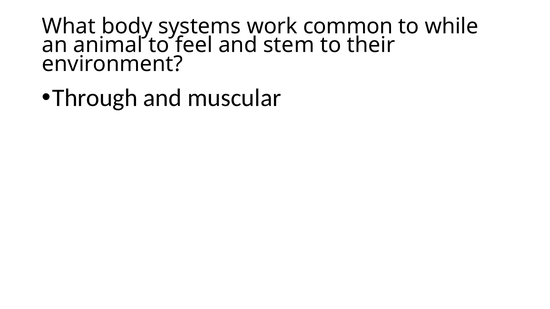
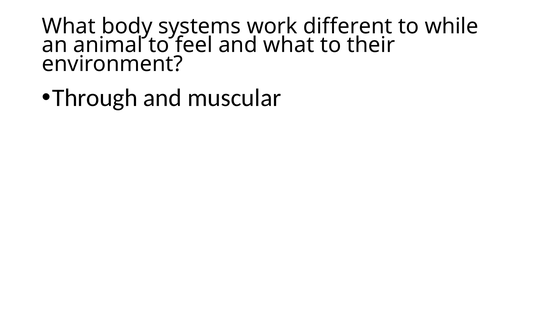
common: common -> different
and stem: stem -> what
